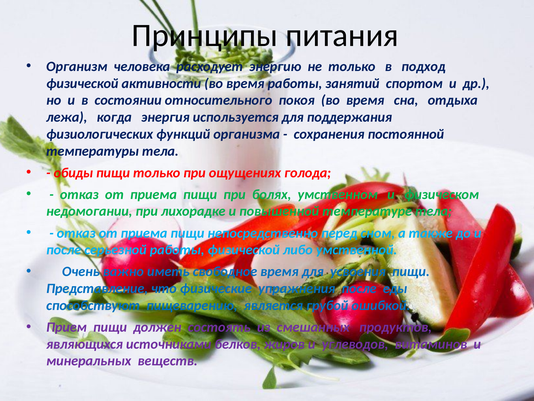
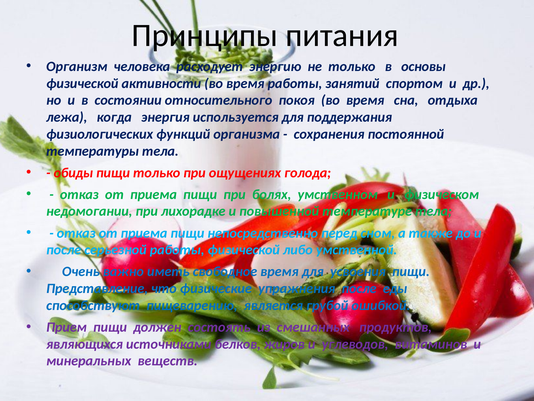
подход: подход -> основы
